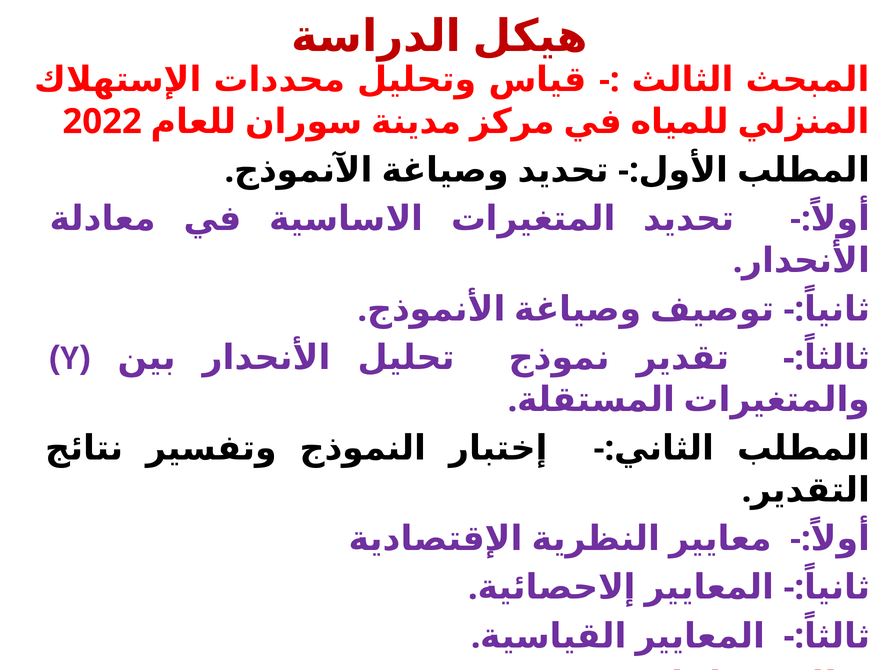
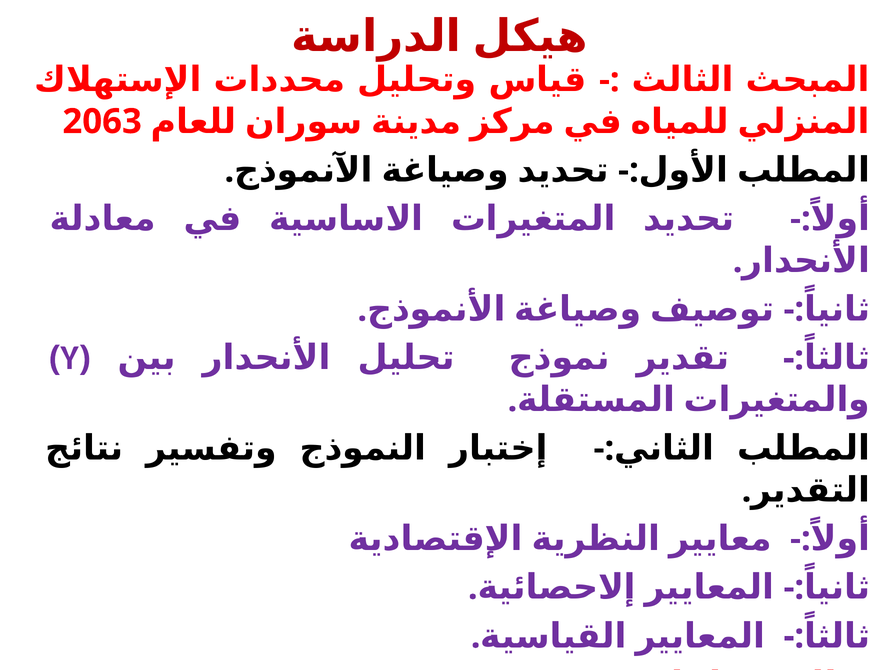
2022: 2022 -> 2063
